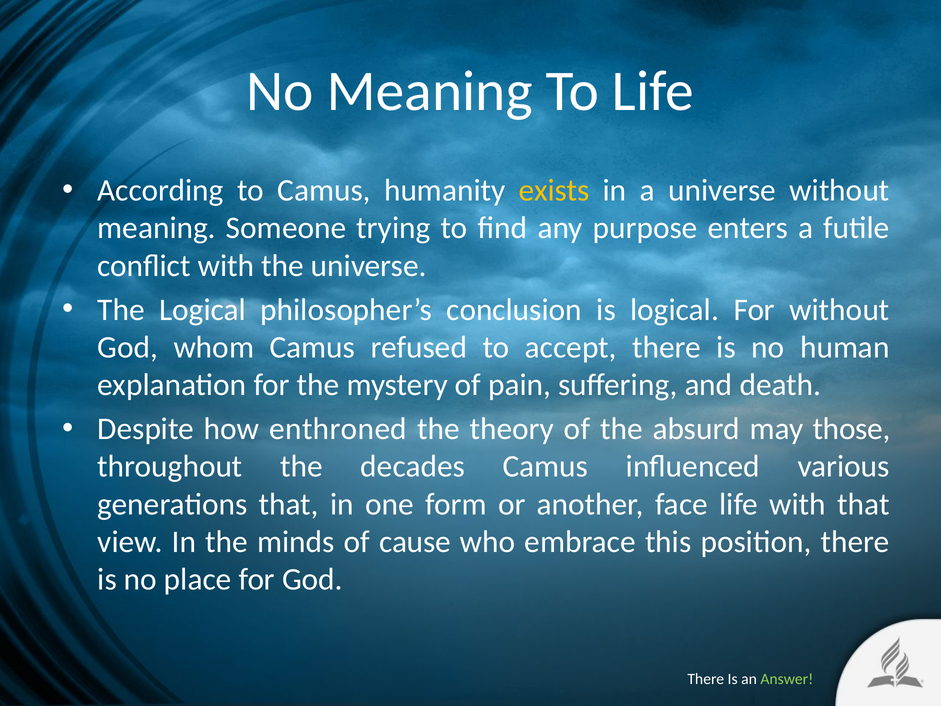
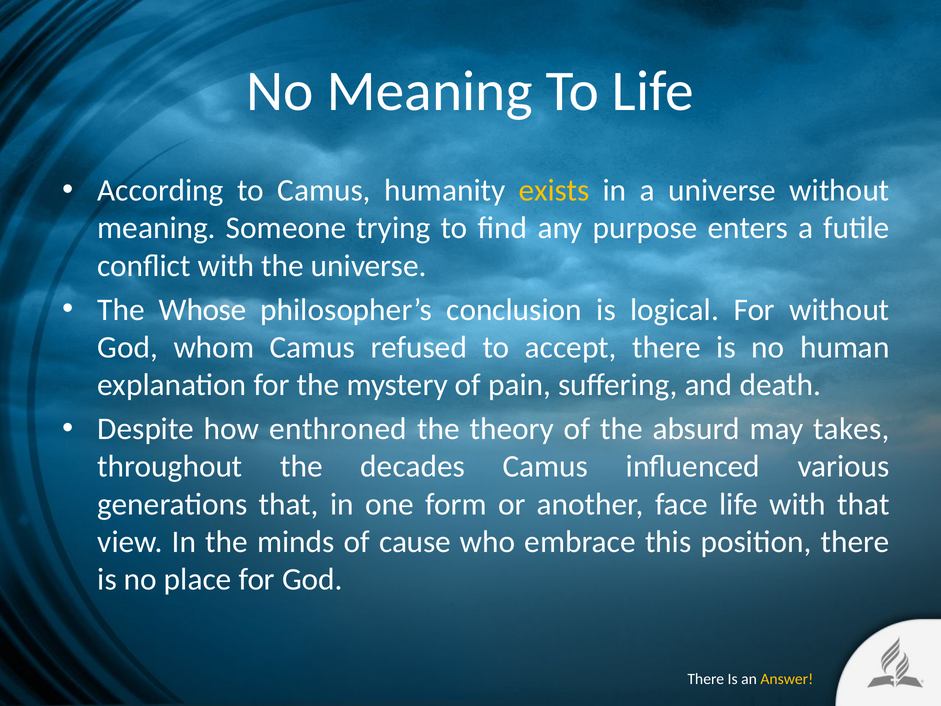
The Logical: Logical -> Whose
those: those -> takes
Answer colour: light green -> yellow
